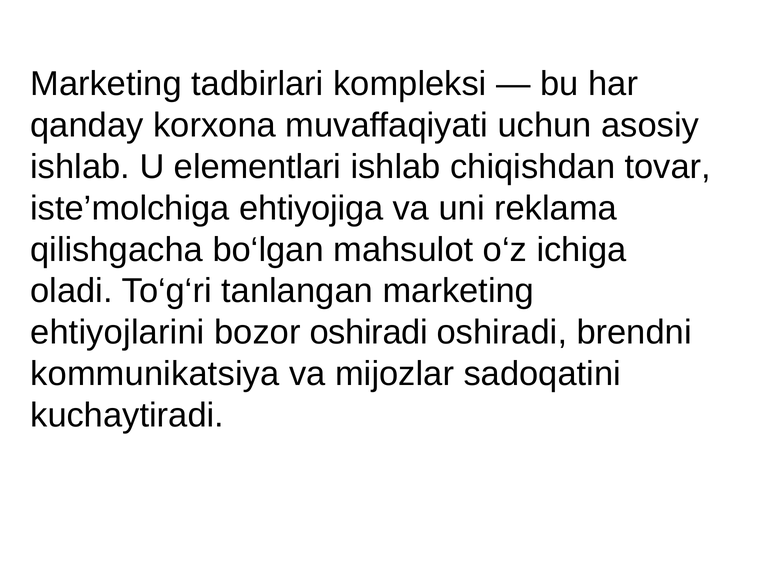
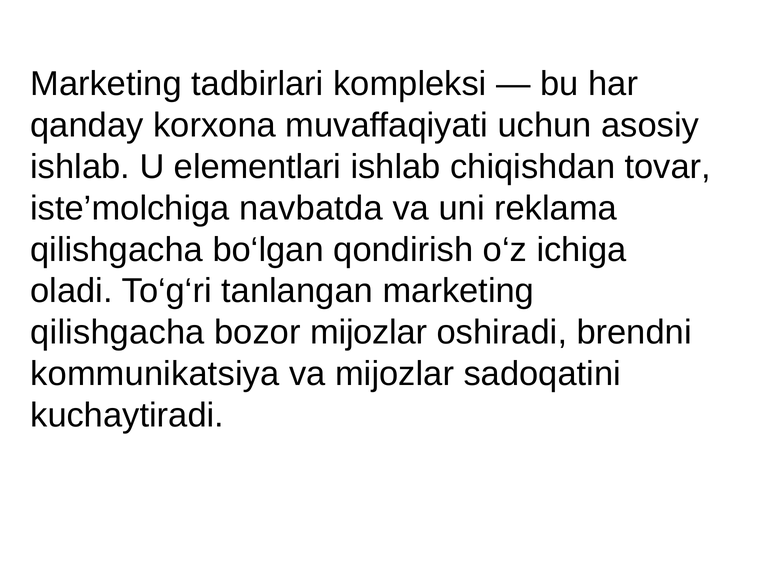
ehtiyojiga: ehtiyojiga -> navbatda
mahsulot: mahsulot -> qondirish
ehtiyojlarini at (117, 332): ehtiyojlarini -> qilishgacha
bozor oshiradi: oshiradi -> mijozlar
